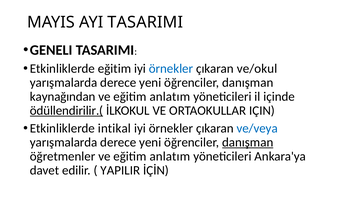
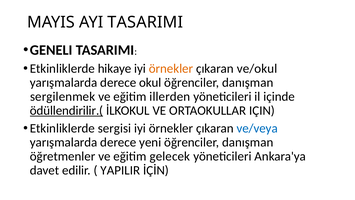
Etkinliklerde eğitim: eğitim -> hikaye
örnekler at (171, 69) colour: blue -> orange
yeni at (150, 82): yeni -> okul
kaynağından: kaynağından -> sergilenmek
anlatım at (170, 96): anlatım -> illerden
intikal: intikal -> sergisi
danışman at (248, 142) underline: present -> none
öğretmenler ve eğitim anlatım: anlatım -> gelecek
